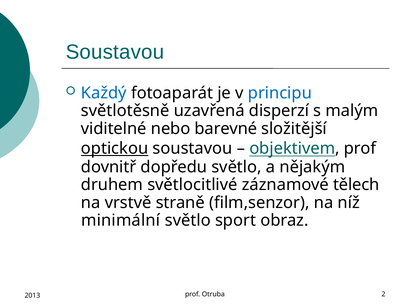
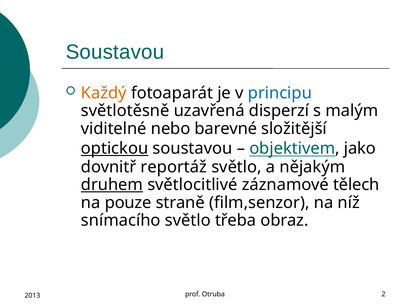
Každý colour: blue -> orange
objektivem prof: prof -> jako
dopředu: dopředu -> reportáž
druhem underline: none -> present
vrstvě: vrstvě -> pouze
minimální: minimální -> snímacího
sport: sport -> třeba
